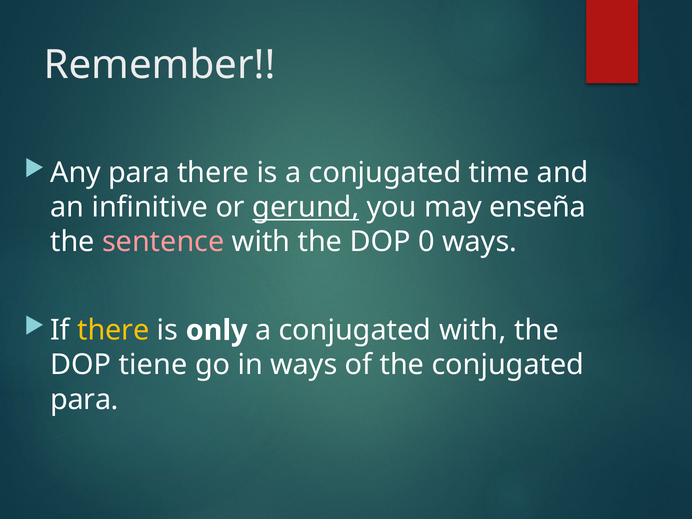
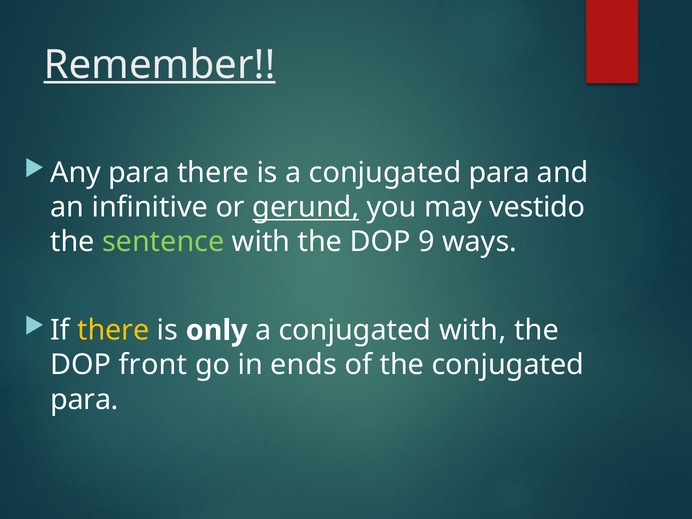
Remember underline: none -> present
a conjugated time: time -> para
enseña: enseña -> vestido
sentence colour: pink -> light green
0: 0 -> 9
tiene: tiene -> front
in ways: ways -> ends
